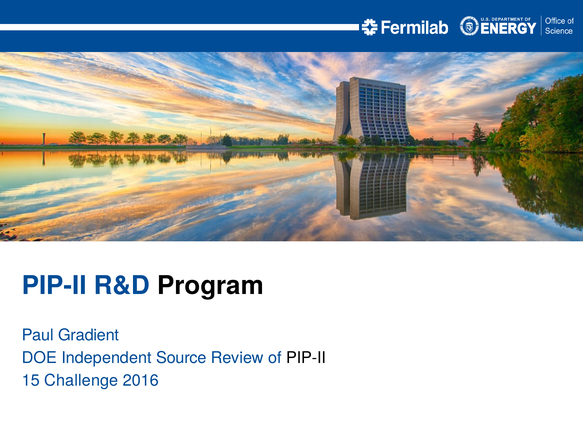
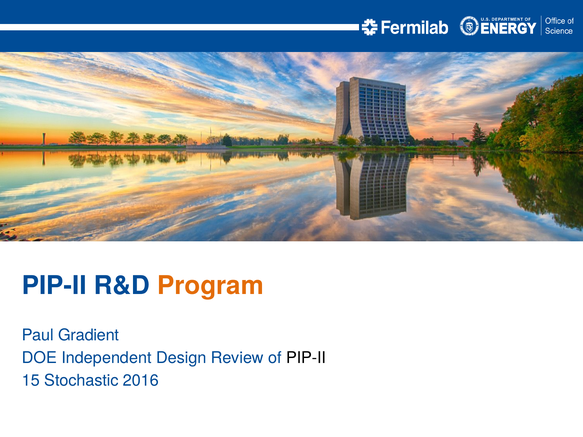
Program colour: black -> orange
Source: Source -> Design
Challenge: Challenge -> Stochastic
